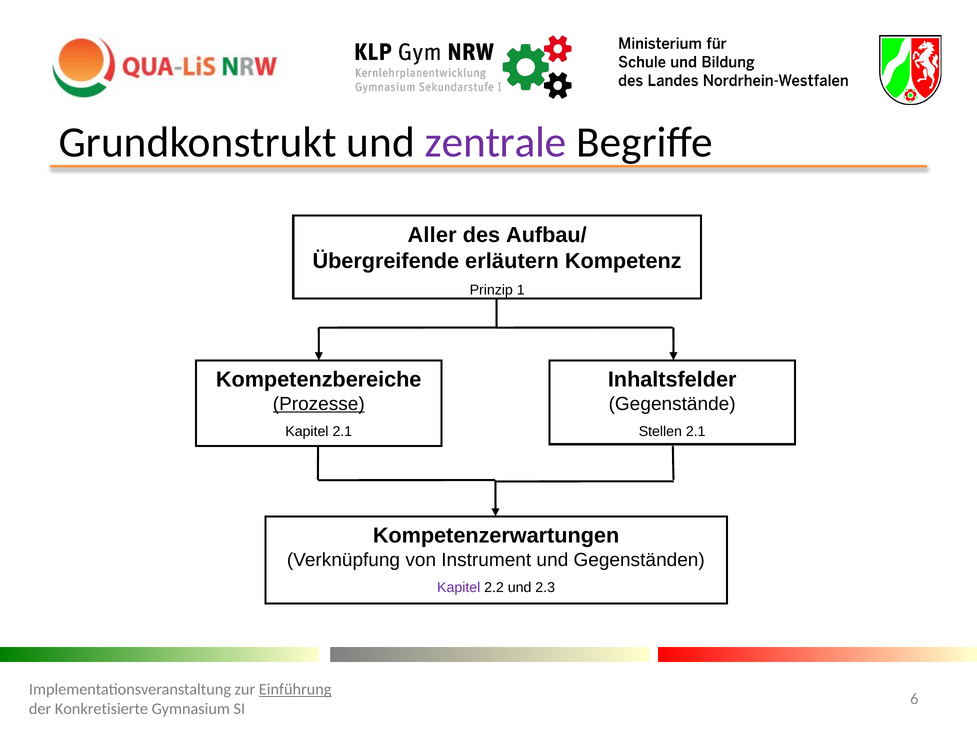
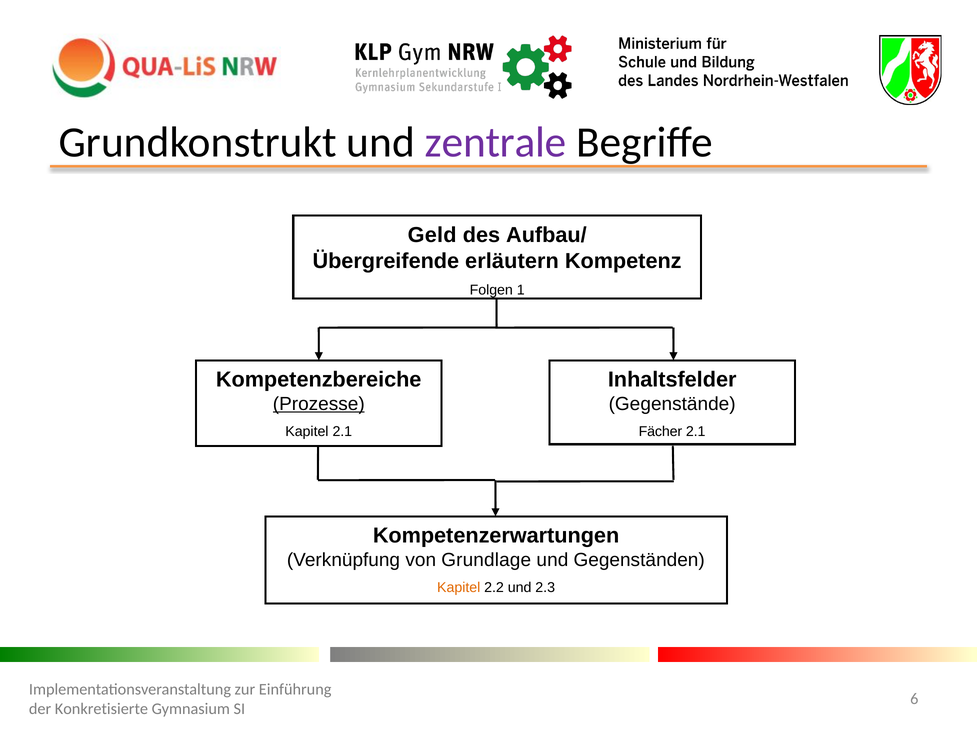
Aller: Aller -> Geld
Prinzip: Prinzip -> Folgen
Stellen: Stellen -> Fächer
Instrument: Instrument -> Grundlage
Kapitel at (459, 588) colour: purple -> orange
Einführung underline: present -> none
